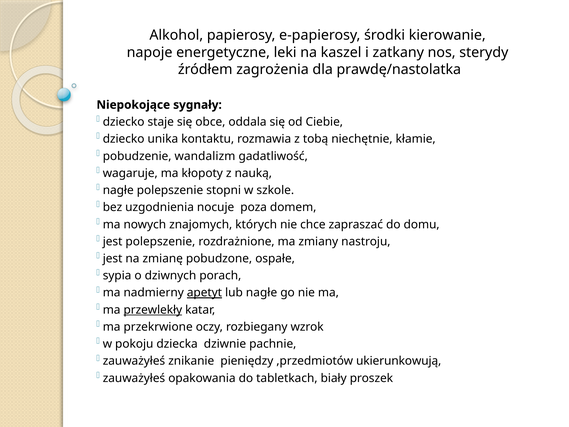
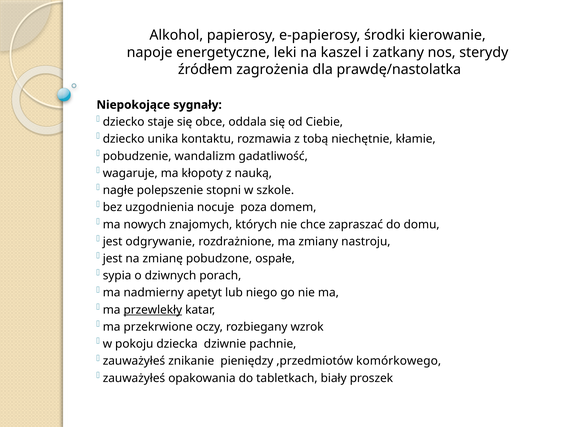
jest polepszenie: polepszenie -> odgrywanie
apetyt underline: present -> none
lub nagłe: nagłe -> niego
ukierunkowują: ukierunkowują -> komórkowego
